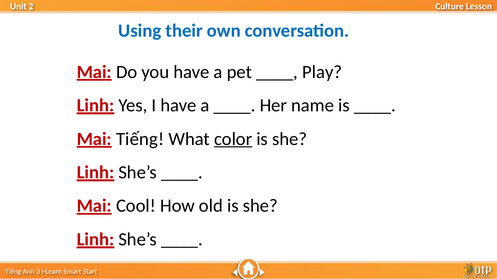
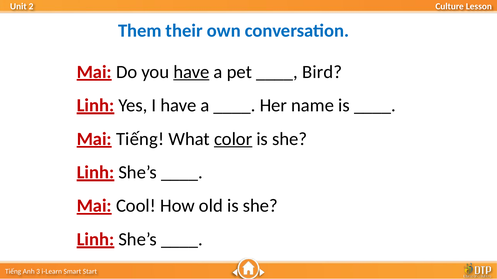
Using: Using -> Them
have at (191, 72) underline: none -> present
Play: Play -> Bird
